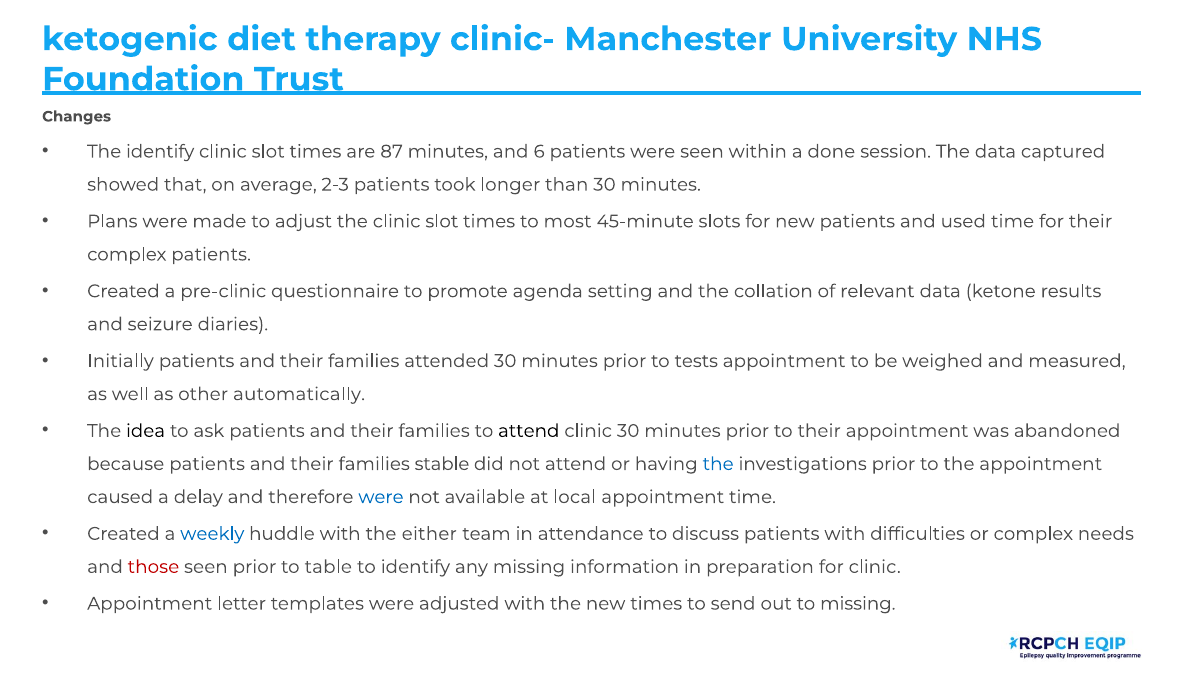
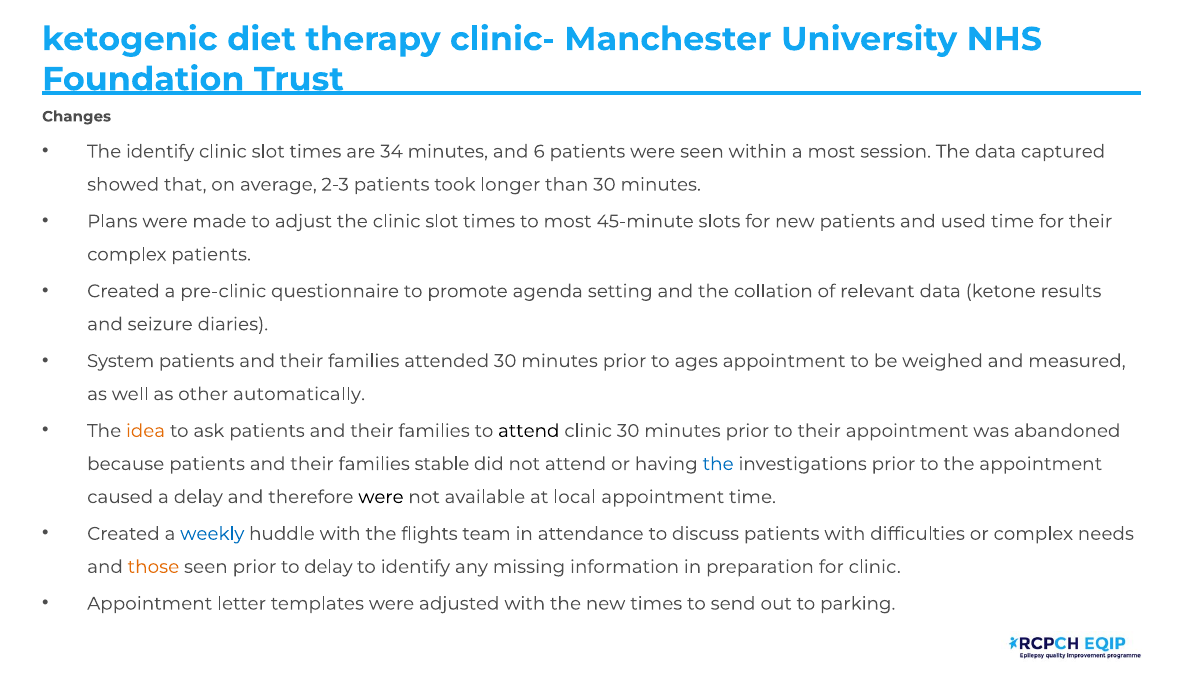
87: 87 -> 34
a done: done -> most
Initially: Initially -> System
tests: tests -> ages
idea colour: black -> orange
were at (381, 497) colour: blue -> black
either: either -> flights
those colour: red -> orange
to table: table -> delay
to missing: missing -> parking
